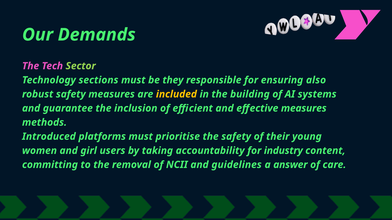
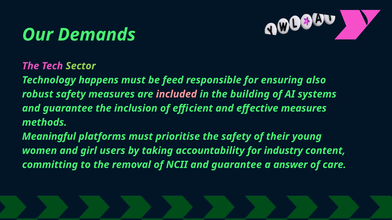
sections: sections -> happens
they: they -> feed
included colour: yellow -> pink
Introduced: Introduced -> Meaningful
NCII and guidelines: guidelines -> guarantee
